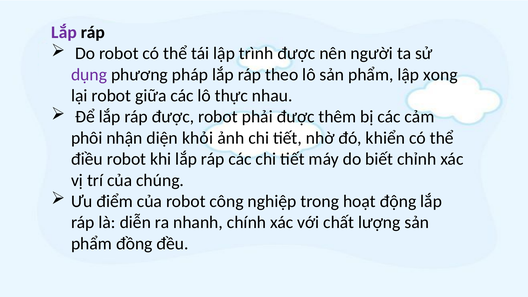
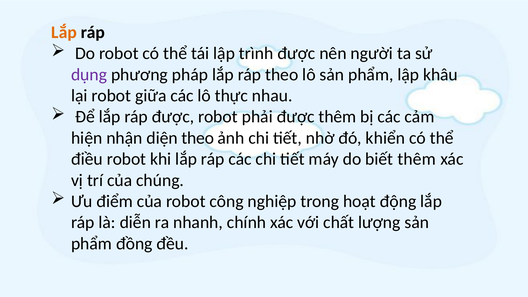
Lắp at (64, 32) colour: purple -> orange
xong: xong -> khâu
phôi: phôi -> hiện
diện khỏi: khỏi -> theo
biết chỉnh: chỉnh -> thêm
